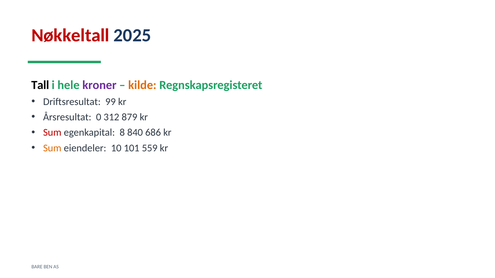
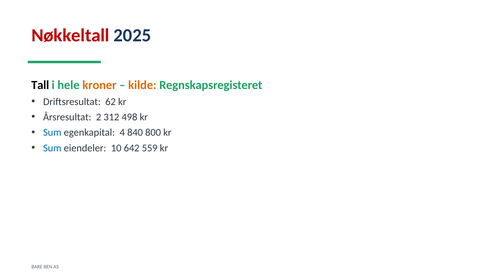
kroner colour: purple -> orange
99: 99 -> 62
0: 0 -> 2
879: 879 -> 498
Sum at (52, 133) colour: red -> blue
8: 8 -> 4
686: 686 -> 800
Sum at (52, 148) colour: orange -> blue
101: 101 -> 642
